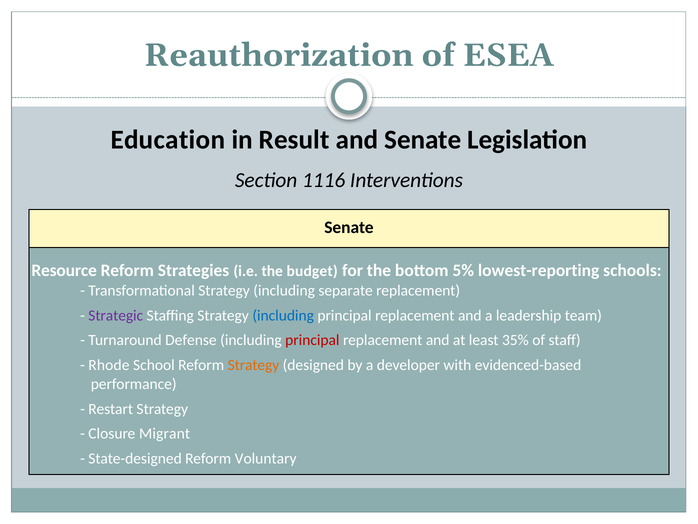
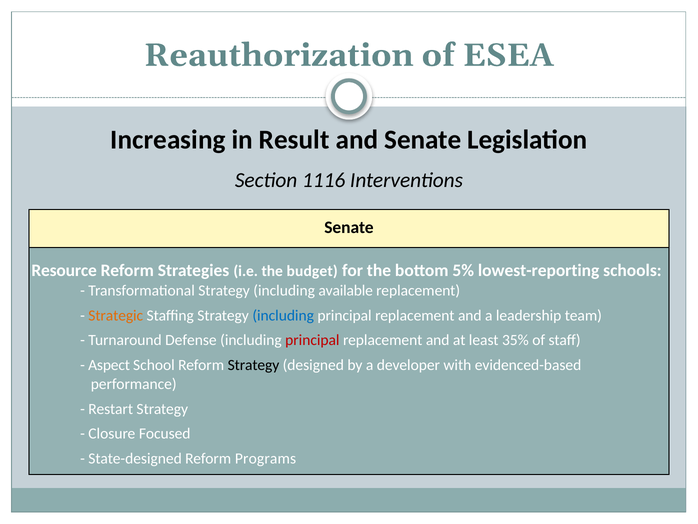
Education: Education -> Increasing
separate: separate -> available
Strategic colour: purple -> orange
Rhode: Rhode -> Aspect
Strategy at (253, 365) colour: orange -> black
Migrant: Migrant -> Focused
Voluntary: Voluntary -> Programs
